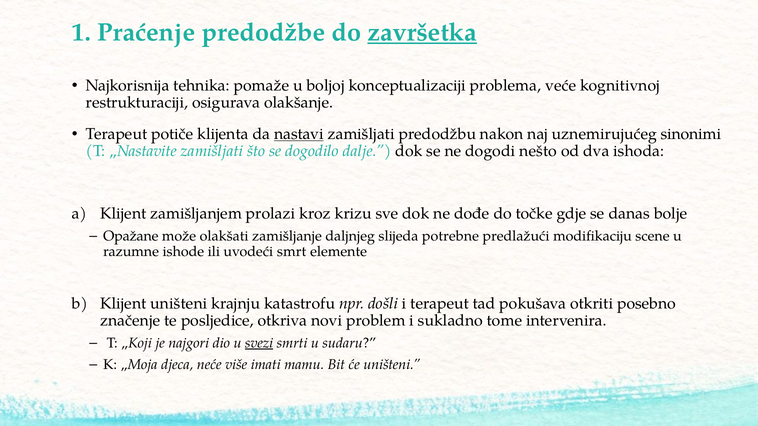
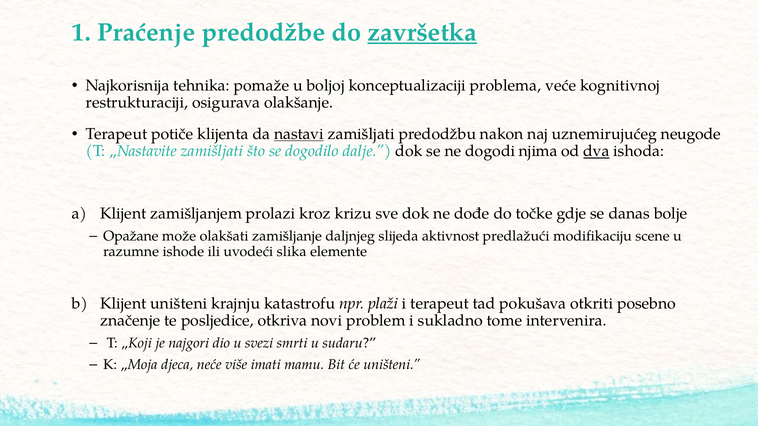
sinonimi: sinonimi -> neugode
nešto: nešto -> njima
dva underline: none -> present
potrebne: potrebne -> aktivnost
smrt: smrt -> slika
došli: došli -> plaži
svezi underline: present -> none
